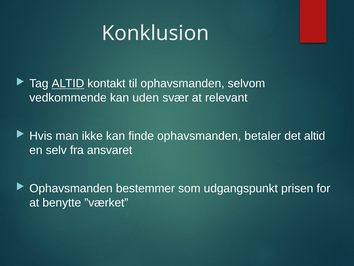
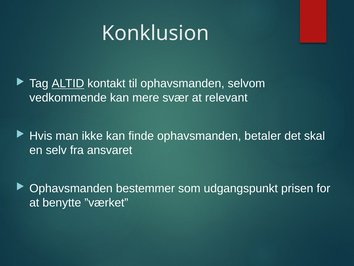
uden: uden -> mere
det altid: altid -> skal
